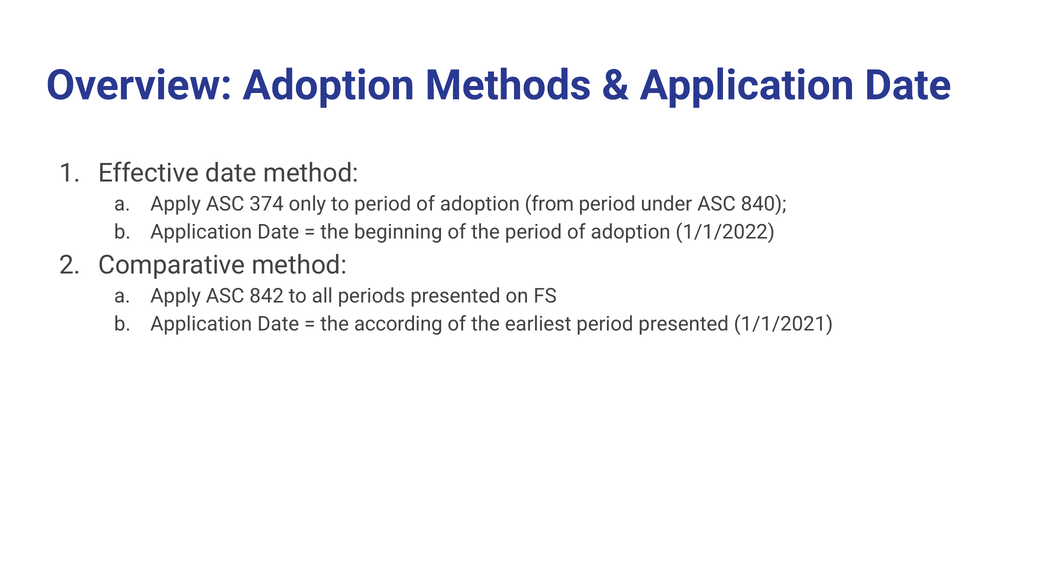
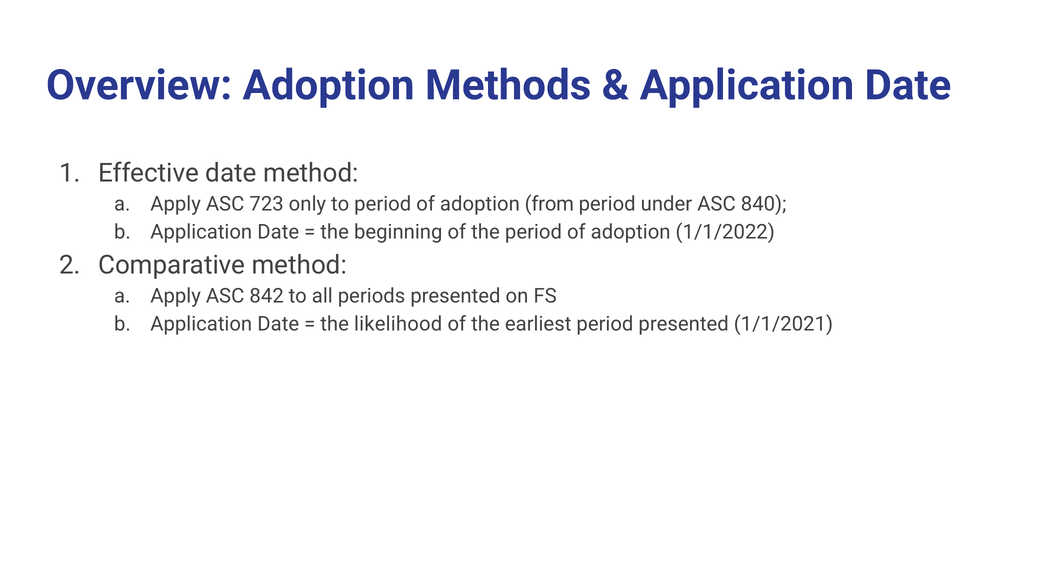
374: 374 -> 723
according: according -> likelihood
